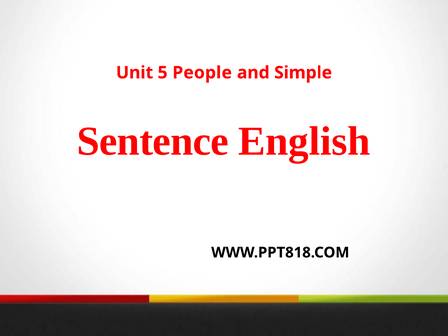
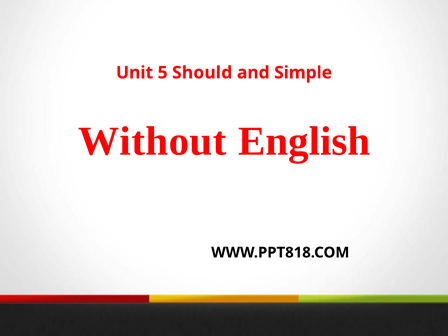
People: People -> Should
Sentence: Sentence -> Without
